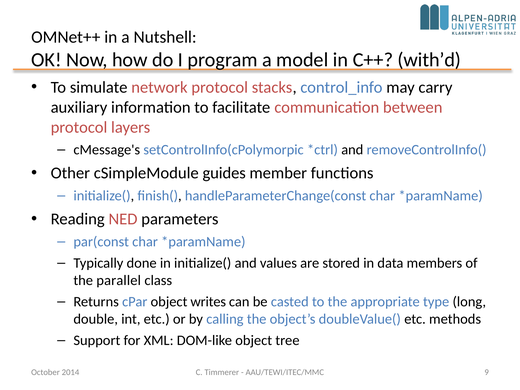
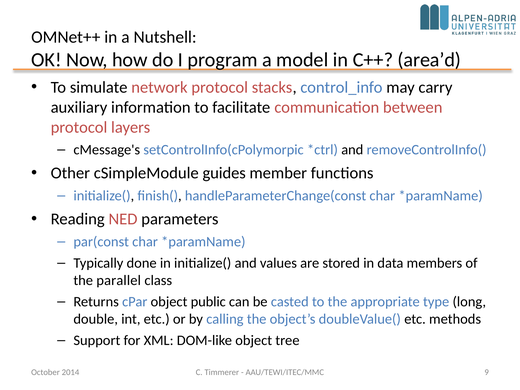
with’d: with’d -> area’d
writes: writes -> public
